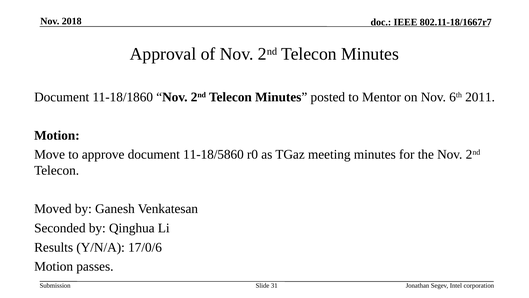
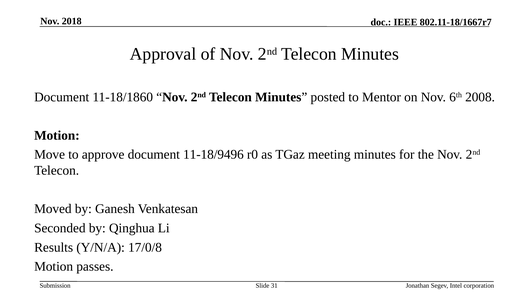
2011: 2011 -> 2008
11-18/5860: 11-18/5860 -> 11-18/9496
17/0/6: 17/0/6 -> 17/0/8
